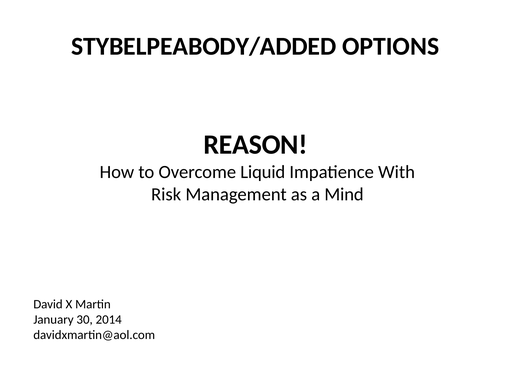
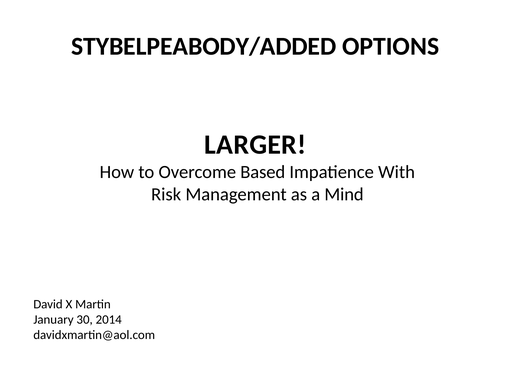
REASON: REASON -> LARGER
Liquid: Liquid -> Based
